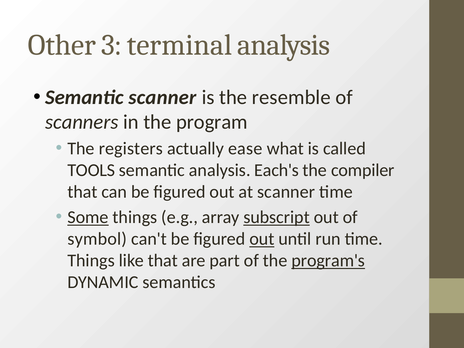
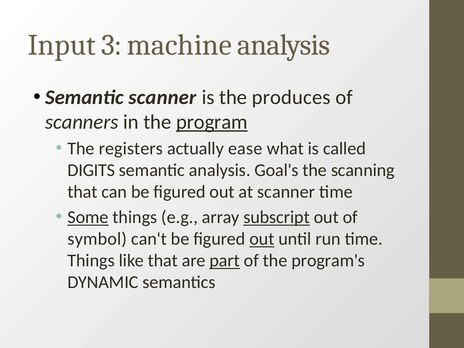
Other: Other -> Input
terminal: terminal -> machine
resemble: resemble -> produces
program underline: none -> present
TOOLS: TOOLS -> DIGITS
Each's: Each's -> Goal's
compiler: compiler -> scanning
part underline: none -> present
program's underline: present -> none
